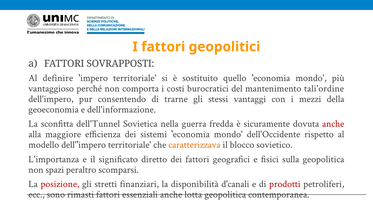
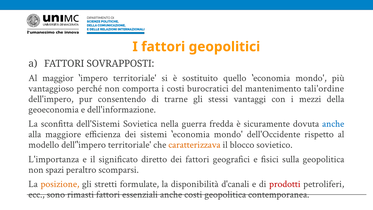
definire: definire -> maggior
dell'Tunnel: dell'Tunnel -> dell'Sistemi
anche at (333, 124) colour: red -> blue
posizione colour: red -> orange
finanziari: finanziari -> formulate
anche lotta: lotta -> costi
